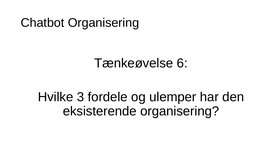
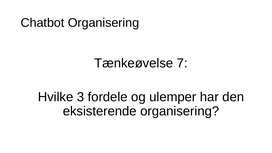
6: 6 -> 7
